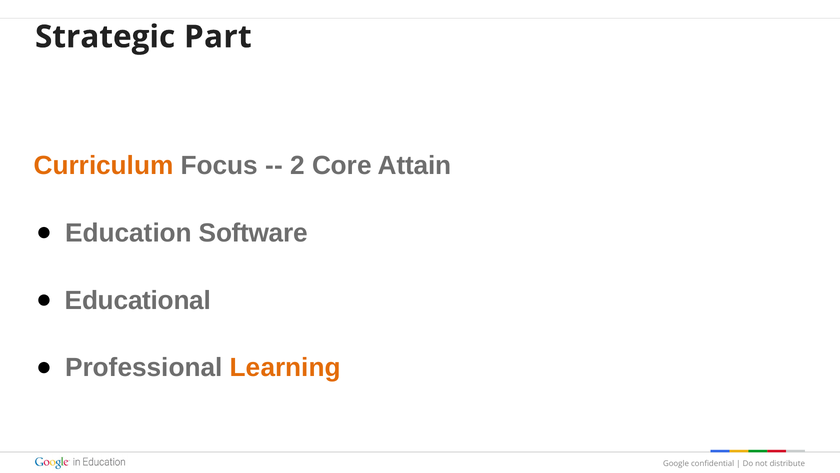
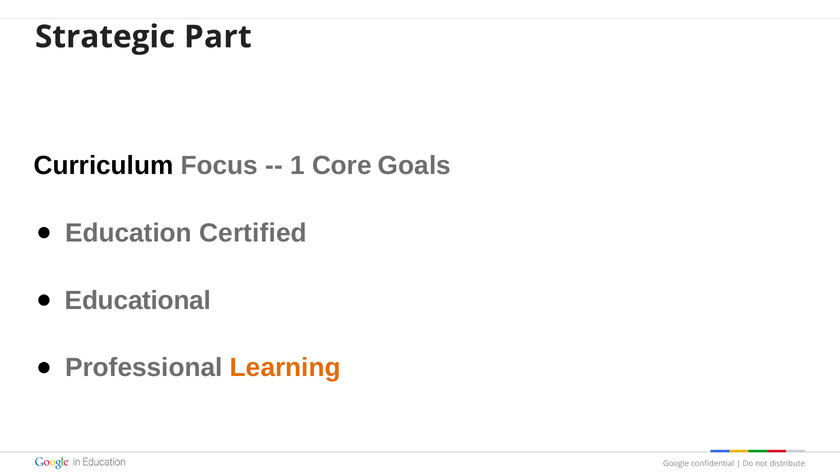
Curriculum colour: orange -> black
2: 2 -> 1
Attain: Attain -> Goals
Software: Software -> Certified
